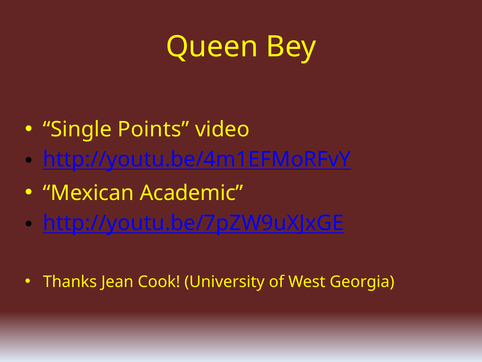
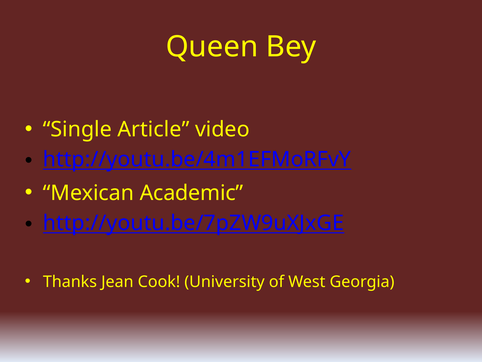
Points: Points -> Article
